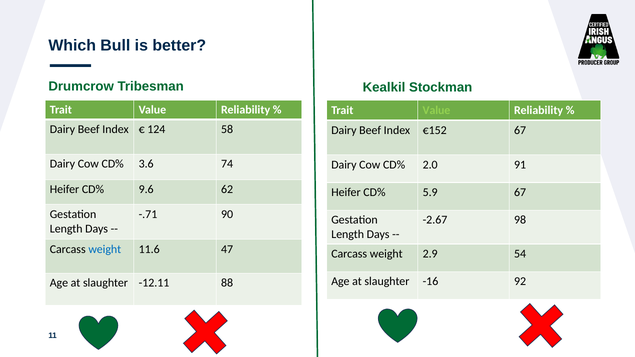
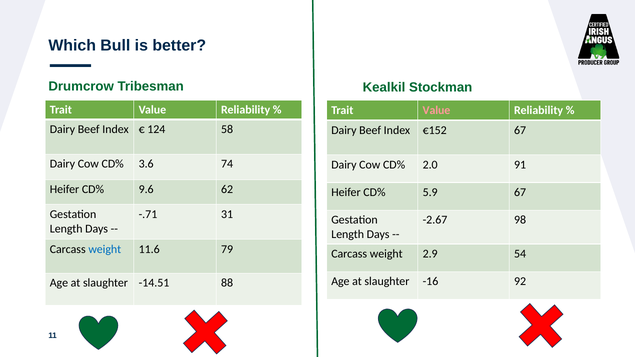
Value at (436, 110) colour: light green -> pink
90: 90 -> 31
47: 47 -> 79
-12.11: -12.11 -> -14.51
